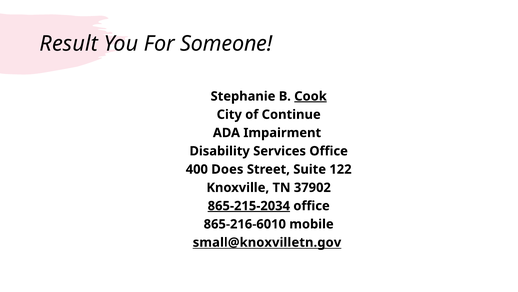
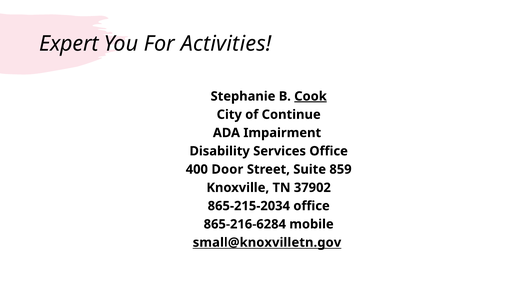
Result: Result -> Expert
Someone: Someone -> Activities
Does: Does -> Door
122: 122 -> 859
865-215-2034 underline: present -> none
865-216-6010: 865-216-6010 -> 865-216-6284
